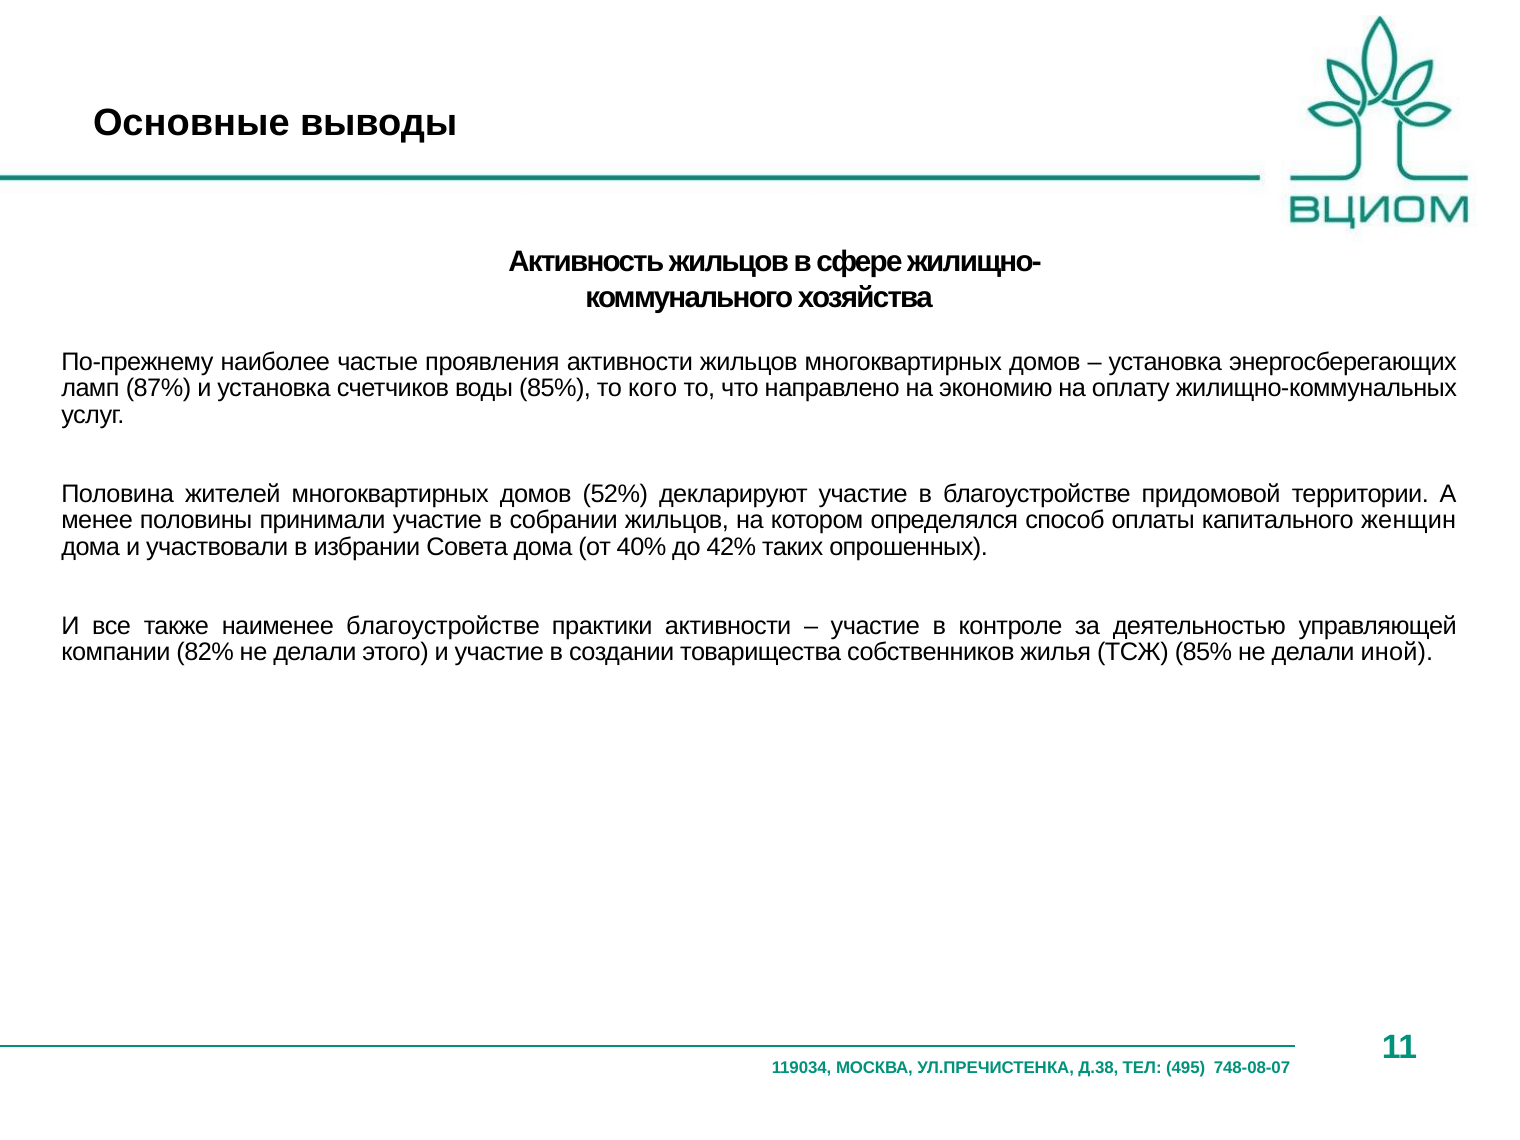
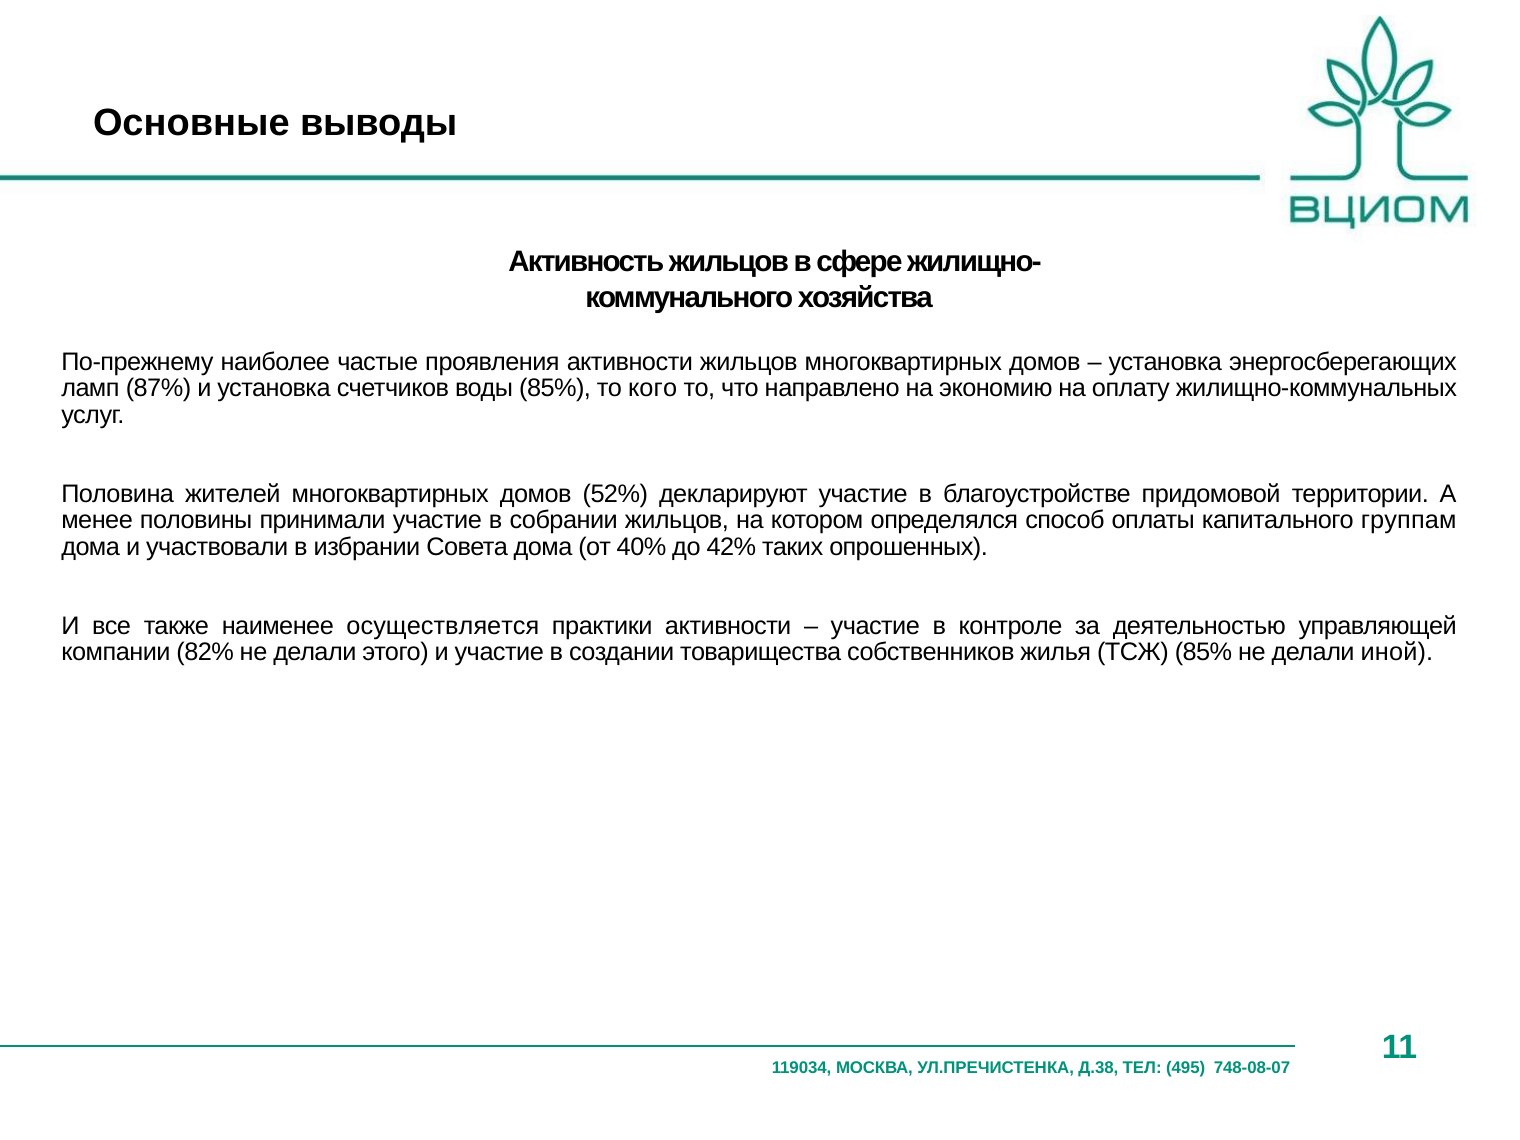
женщин: женщин -> группам
наименее благоустройстве: благоустройстве -> осуществляется
